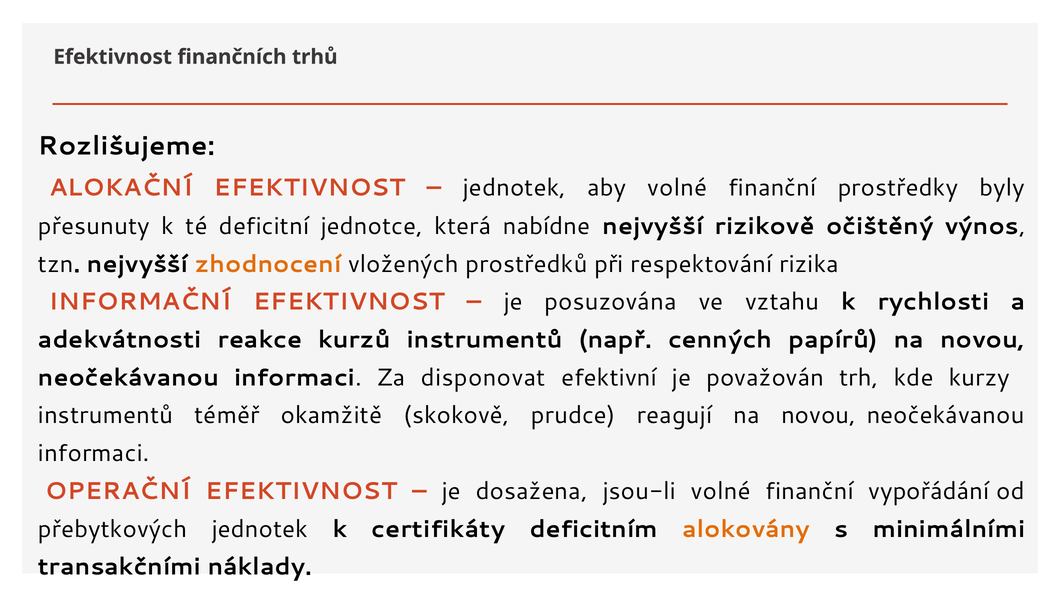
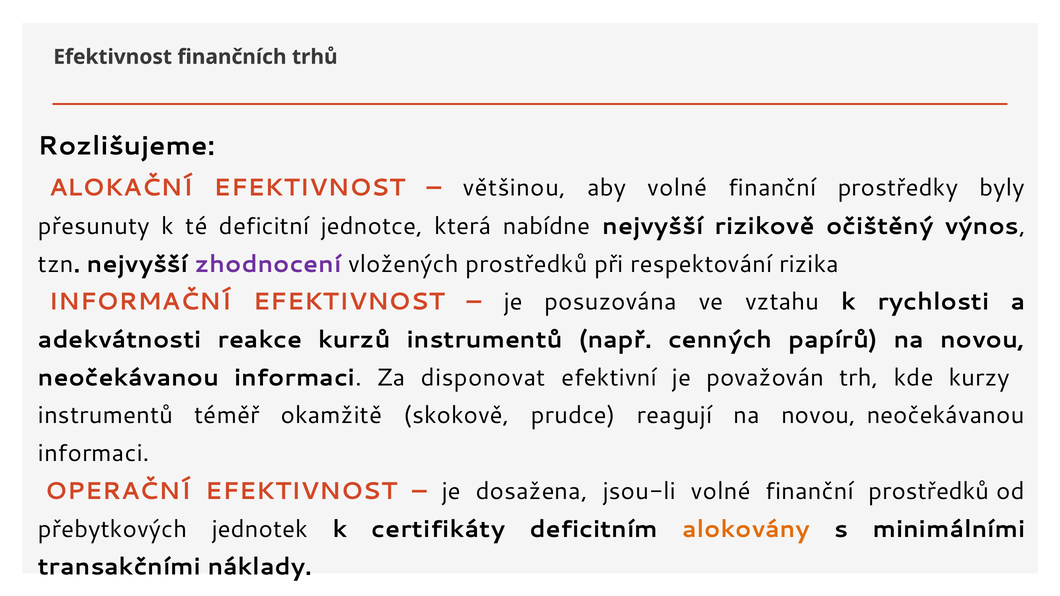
jednotek at (514, 188): jednotek -> většinou
zhodnocení colour: orange -> purple
finanční vypořádání: vypořádání -> prostředků
